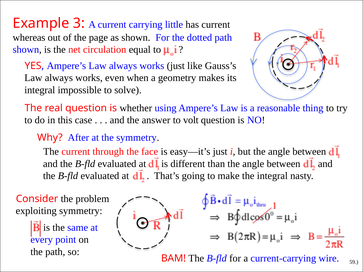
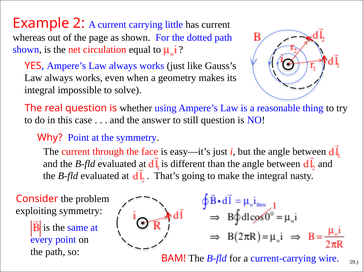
3: 3 -> 2
volt: volt -> still
Why After: After -> Point
